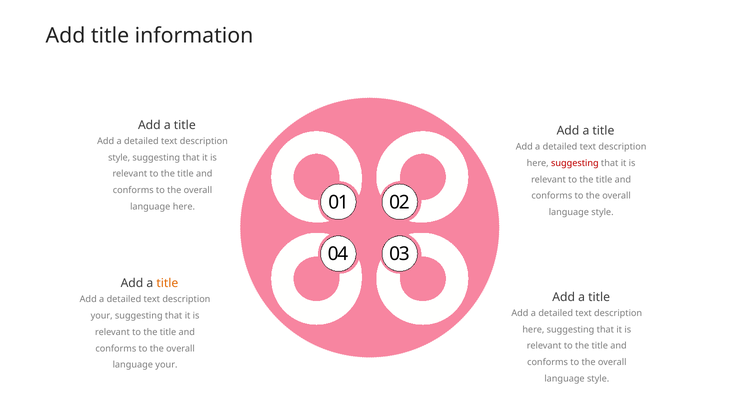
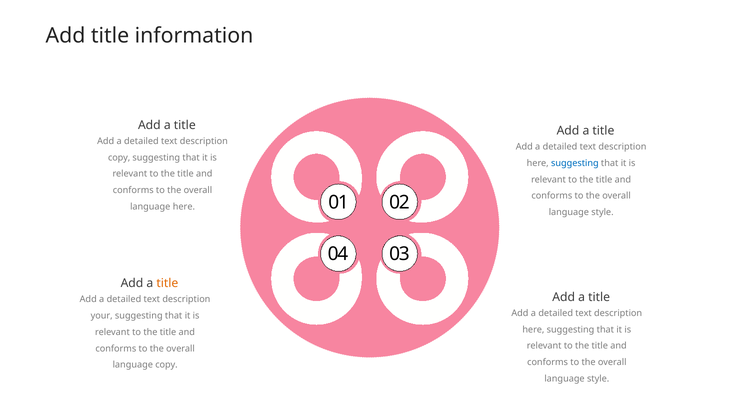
style at (119, 158): style -> copy
suggesting at (575, 163) colour: red -> blue
language your: your -> copy
